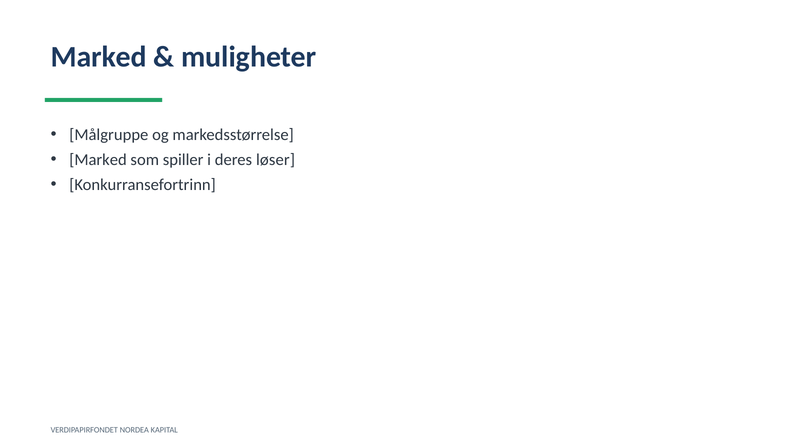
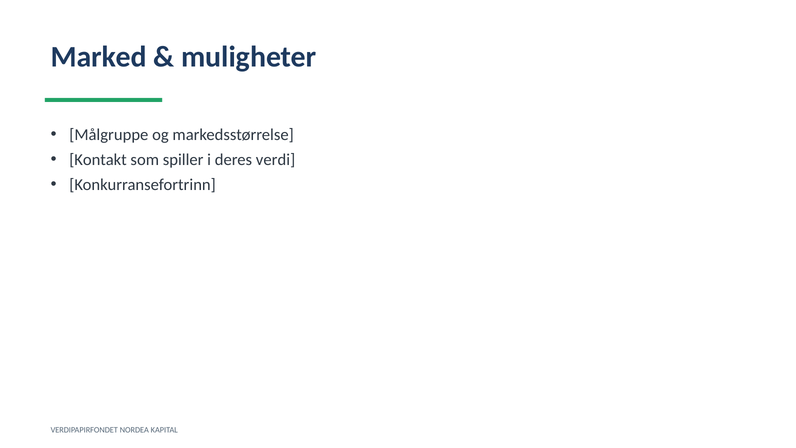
Marked at (98, 160): Marked -> Kontakt
løser: løser -> verdi
